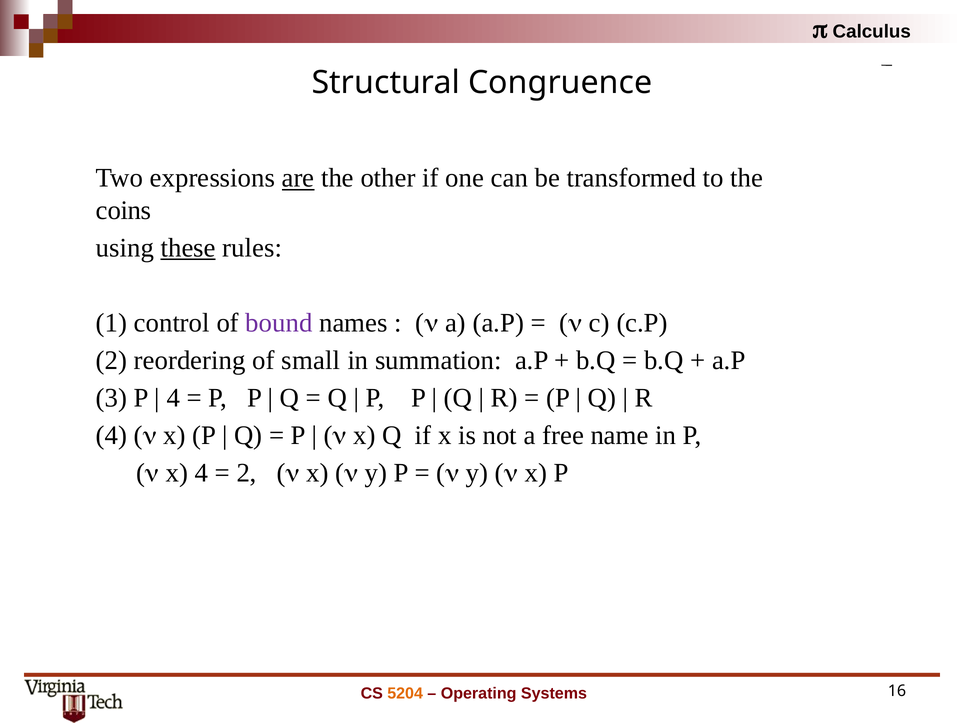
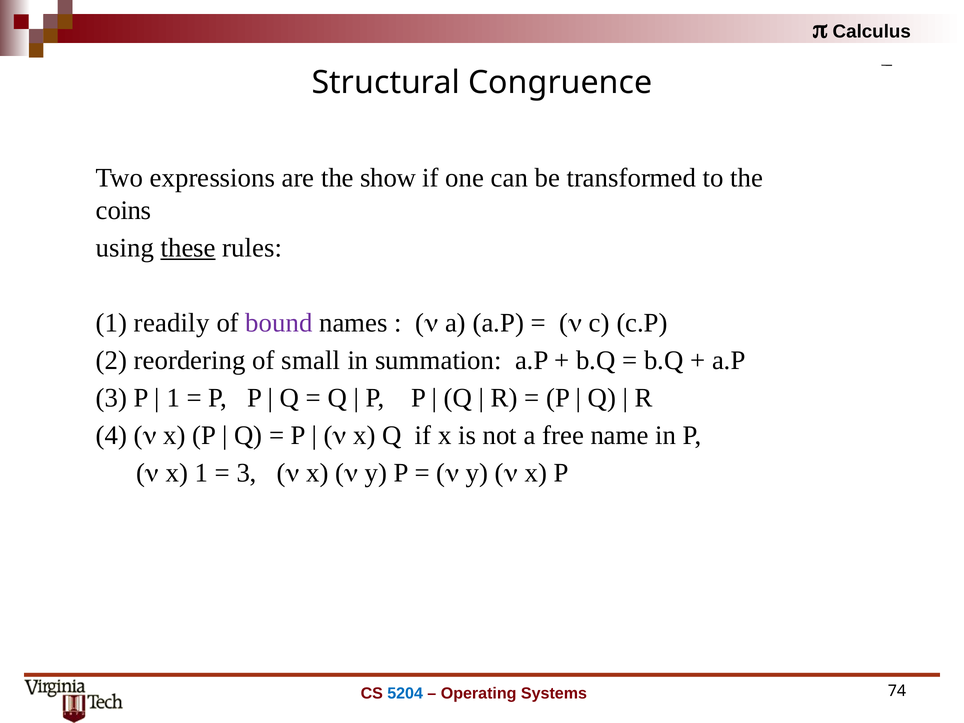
are underline: present -> none
other: other -> show
control: control -> readily
4 at (173, 398): 4 -> 1
x 4: 4 -> 1
2 at (247, 473): 2 -> 3
5204 colour: orange -> blue
16: 16 -> 74
